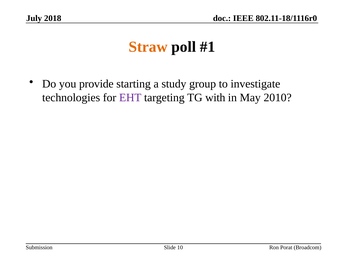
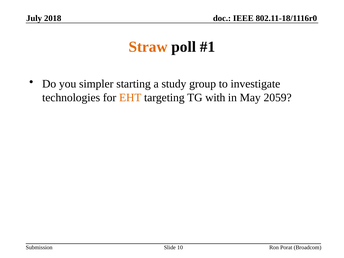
provide: provide -> simpler
EHT colour: purple -> orange
2010: 2010 -> 2059
